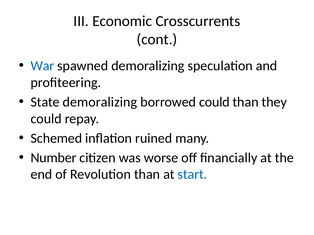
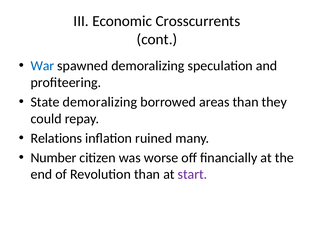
borrowed could: could -> areas
Schemed: Schemed -> Relations
start colour: blue -> purple
